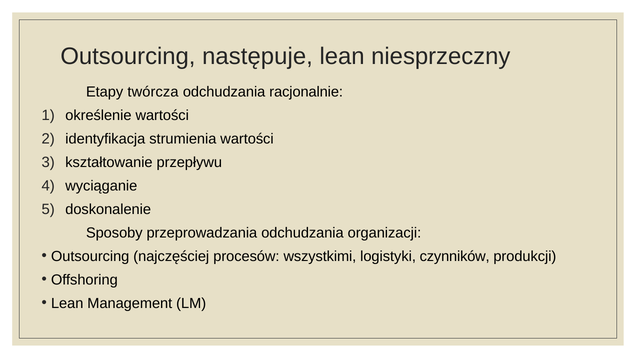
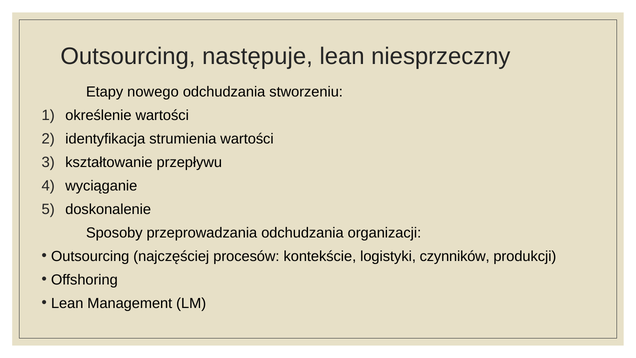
twórcza: twórcza -> nowego
racjonalnie: racjonalnie -> stworzeniu
wszystkimi: wszystkimi -> kontekście
